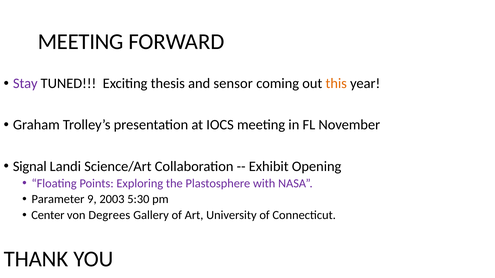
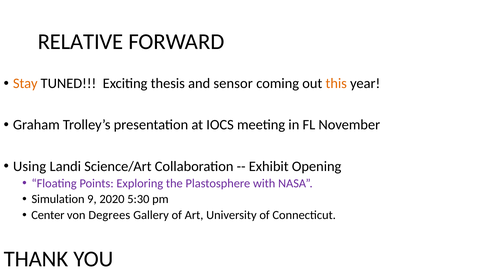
MEETING at (81, 42): MEETING -> RELATIVE
Stay colour: purple -> orange
Signal: Signal -> Using
Parameter: Parameter -> Simulation
2003: 2003 -> 2020
